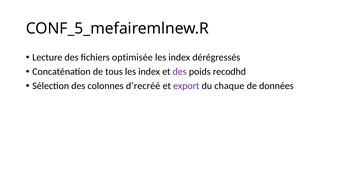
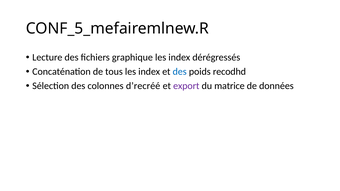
optimisée: optimisée -> graphique
des at (180, 72) colour: purple -> blue
chaque: chaque -> matrice
